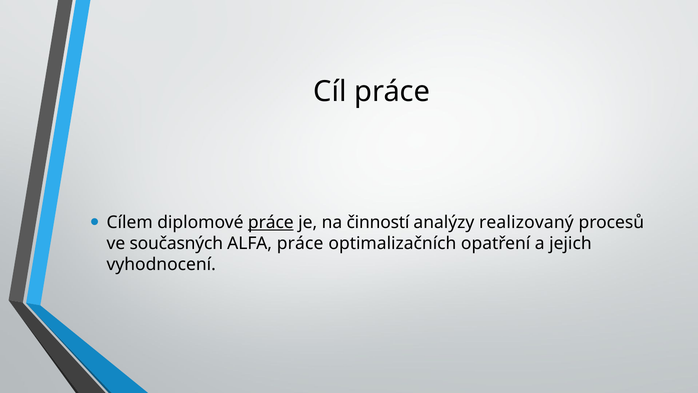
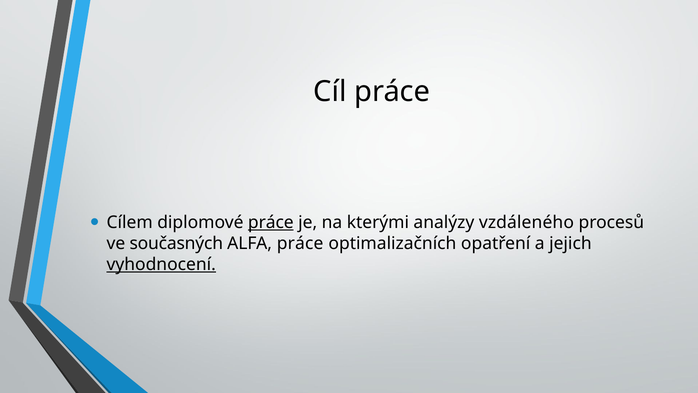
činností: činností -> kterými
realizovaný: realizovaný -> vzdáleného
vyhodnocení underline: none -> present
